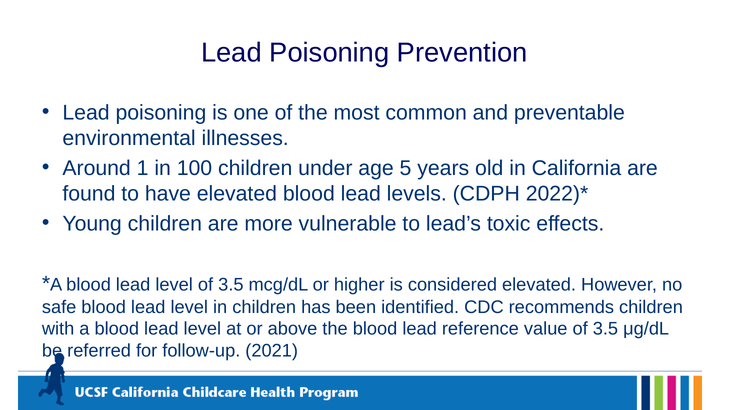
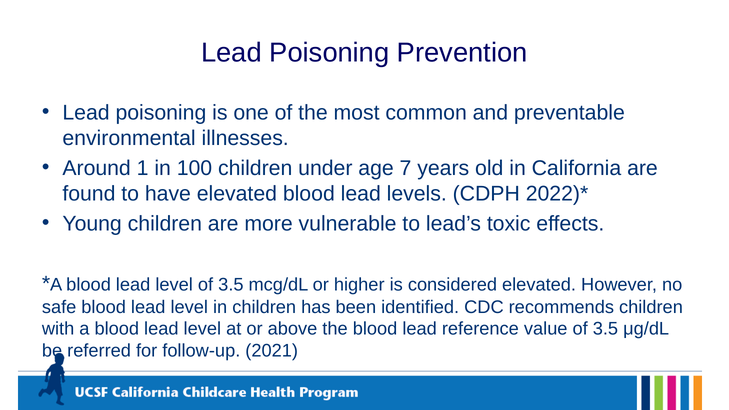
5: 5 -> 7
